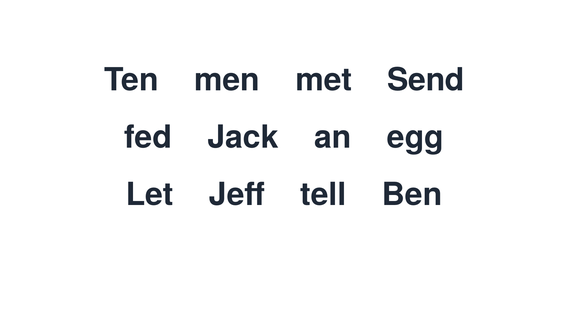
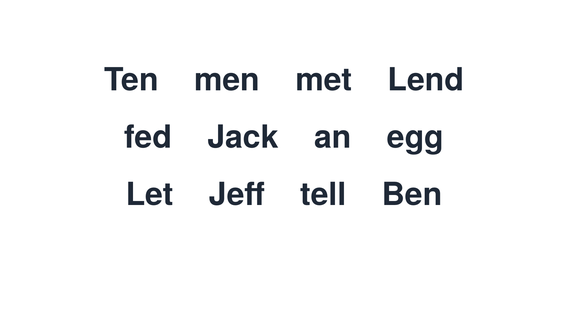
Send: Send -> Lend
